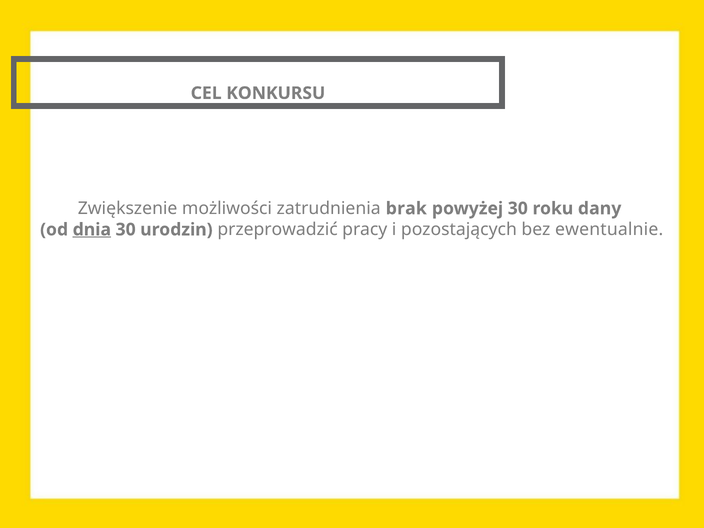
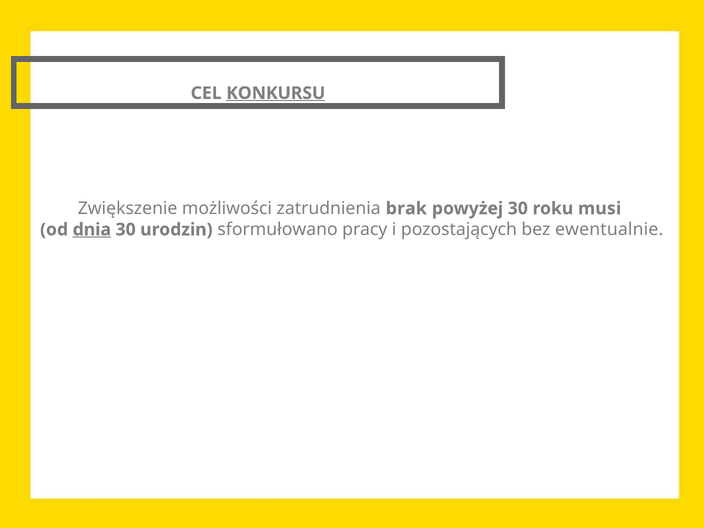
KONKURSU underline: none -> present
dany: dany -> musi
przeprowadzić: przeprowadzić -> sformułowano
